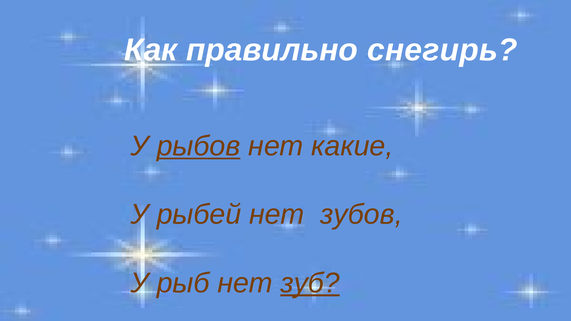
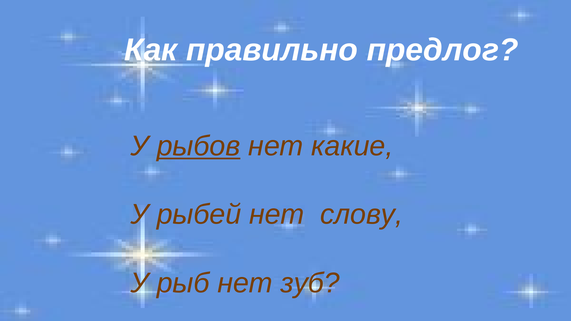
снегирь: снегирь -> предлог
зубов: зубов -> слову
зуб underline: present -> none
